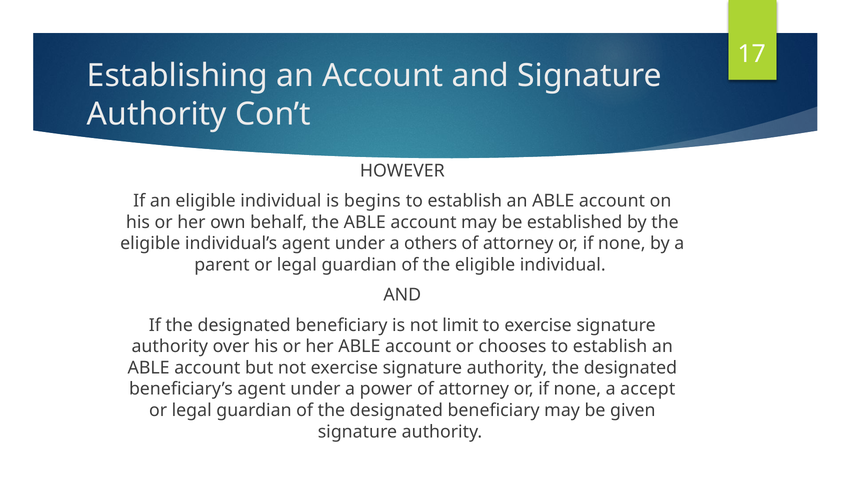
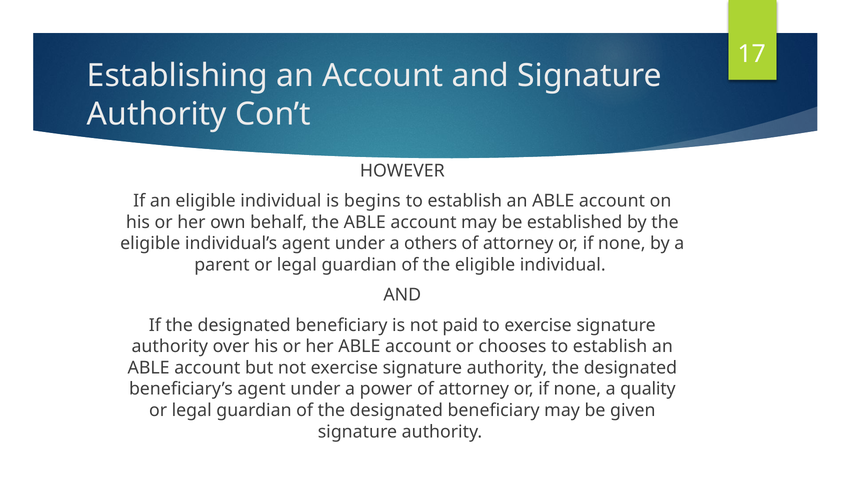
limit: limit -> paid
accept: accept -> quality
